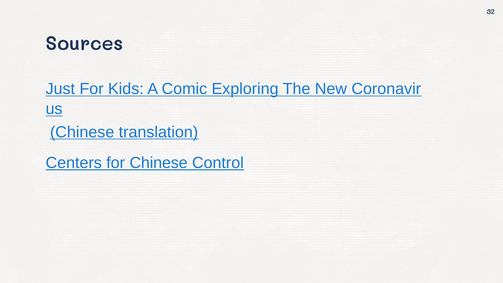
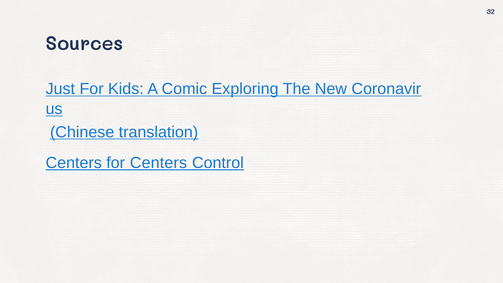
for Chinese: Chinese -> Centers
